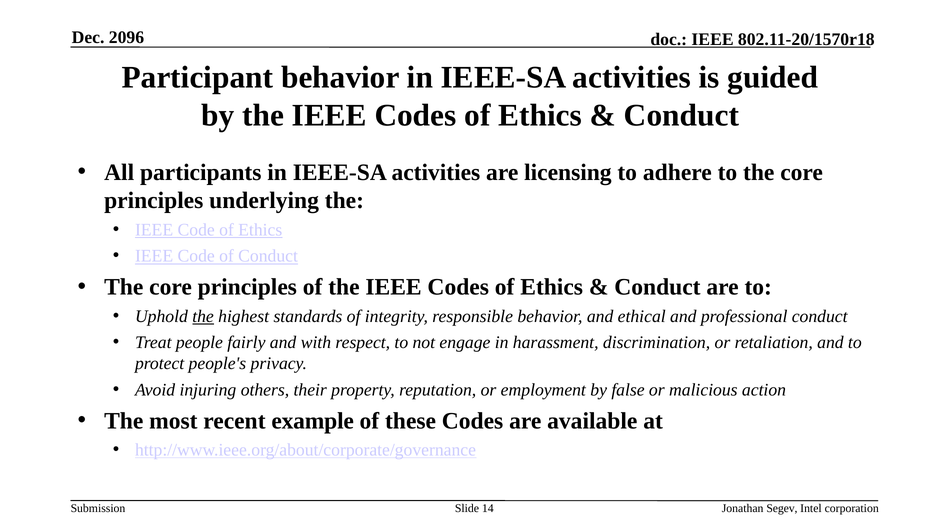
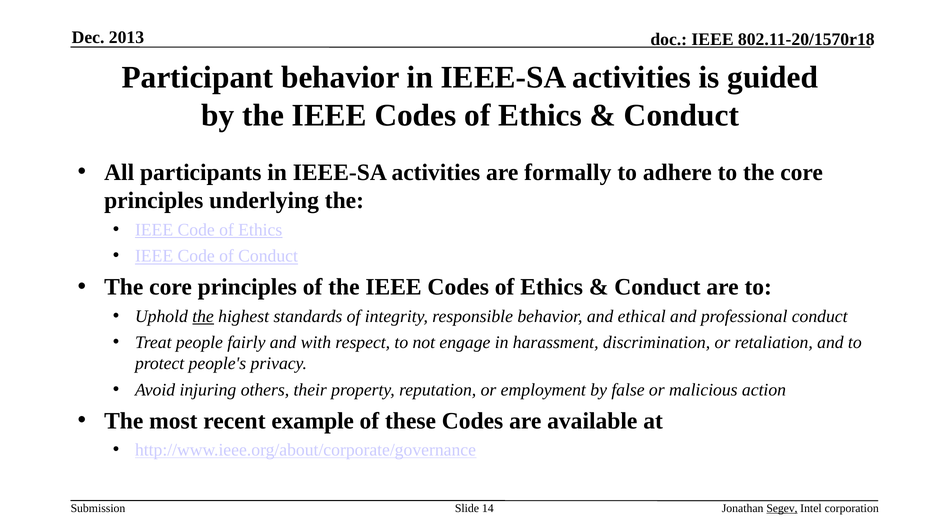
2096: 2096 -> 2013
licensing: licensing -> formally
Segev underline: none -> present
